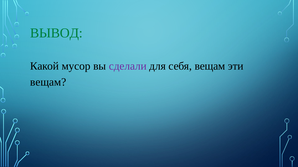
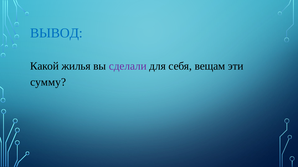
ВЫВОД colour: green -> blue
мусор: мусор -> жилья
вещам at (48, 82): вещам -> сумму
